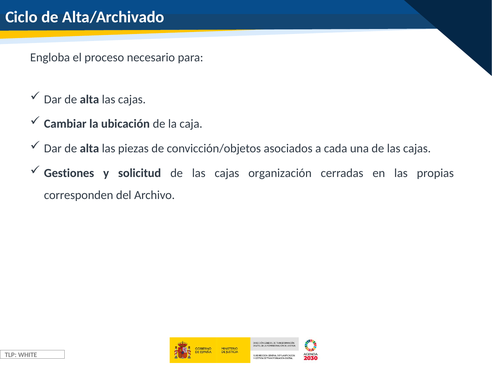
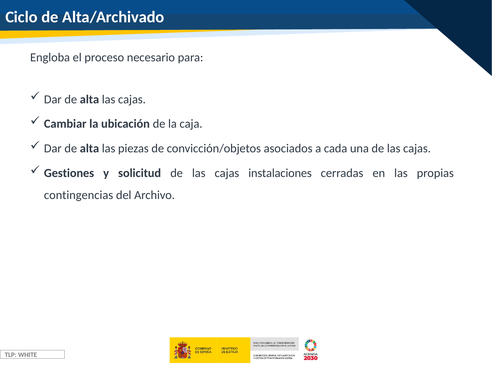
organización: organización -> instalaciones
corresponden: corresponden -> contingencias
